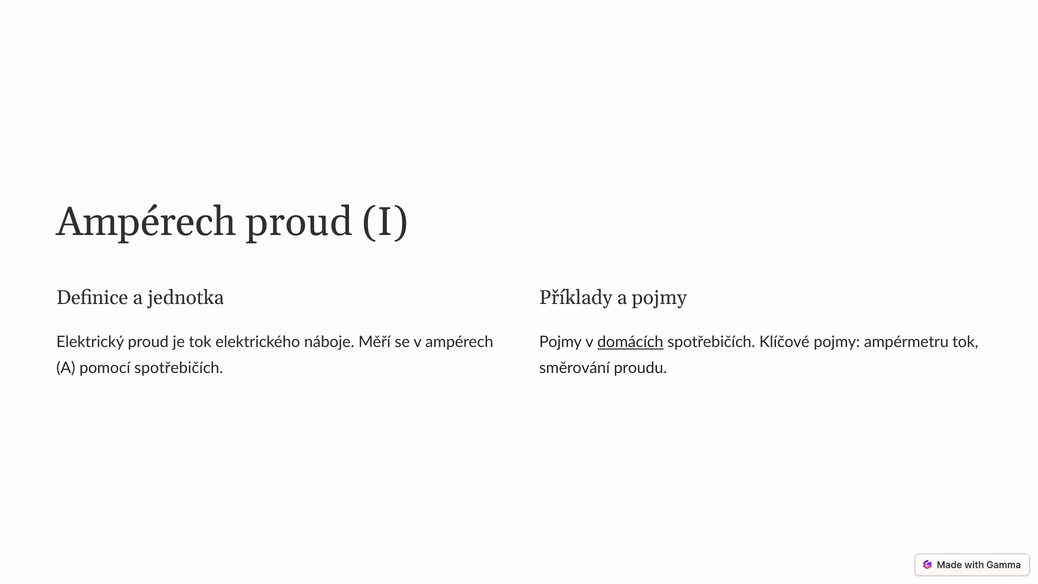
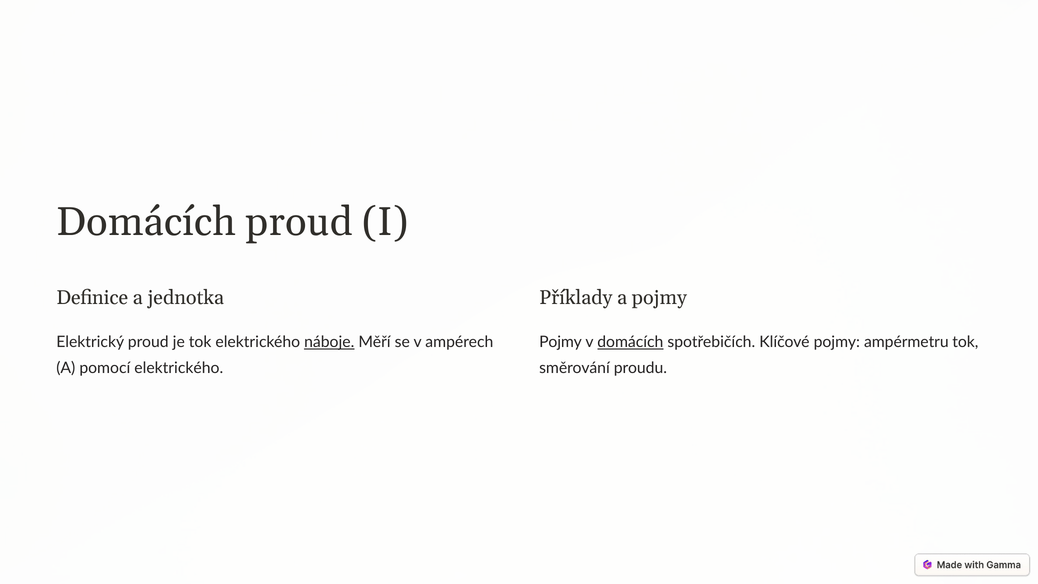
Ampérech at (146, 222): Ampérech -> Domácích
náboje underline: none -> present
pomocí spotřebičích: spotřebičích -> elektrického
